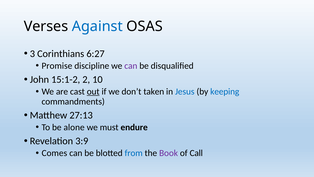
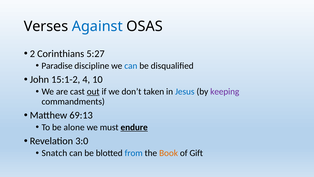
3: 3 -> 2
6:27: 6:27 -> 5:27
Promise: Promise -> Paradise
can at (131, 66) colour: purple -> blue
2: 2 -> 4
keeping colour: blue -> purple
27:13: 27:13 -> 69:13
endure underline: none -> present
3:9: 3:9 -> 3:0
Comes: Comes -> Snatch
Book colour: purple -> orange
Call: Call -> Gift
